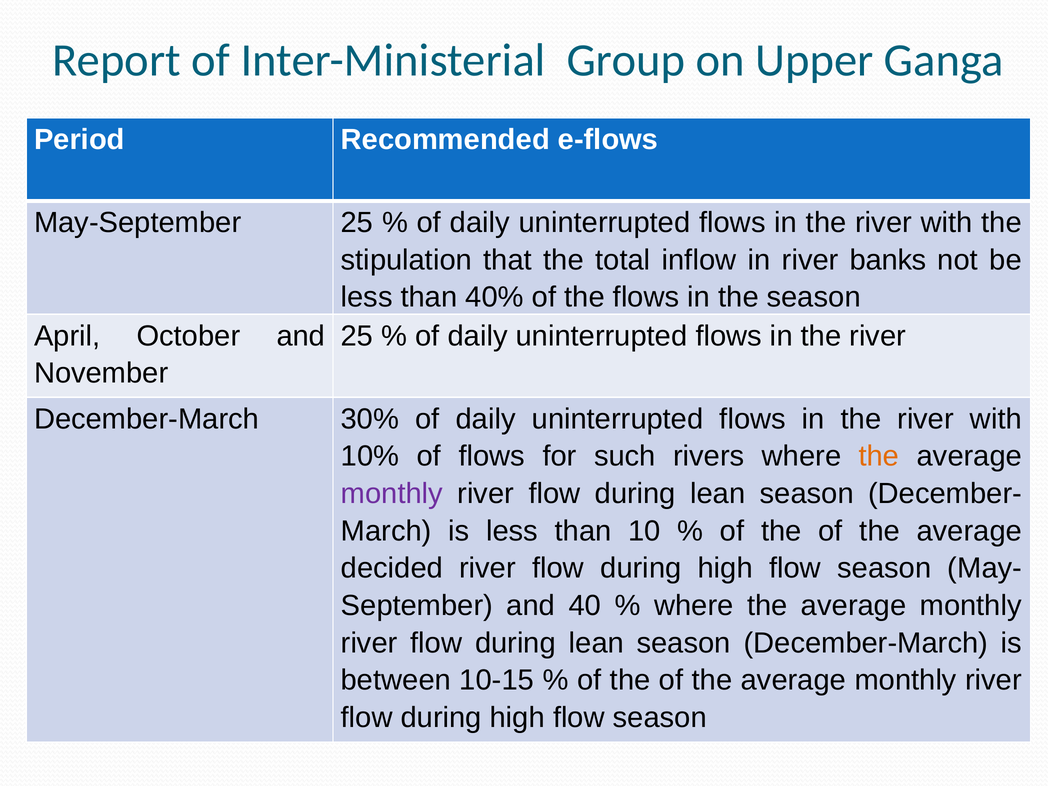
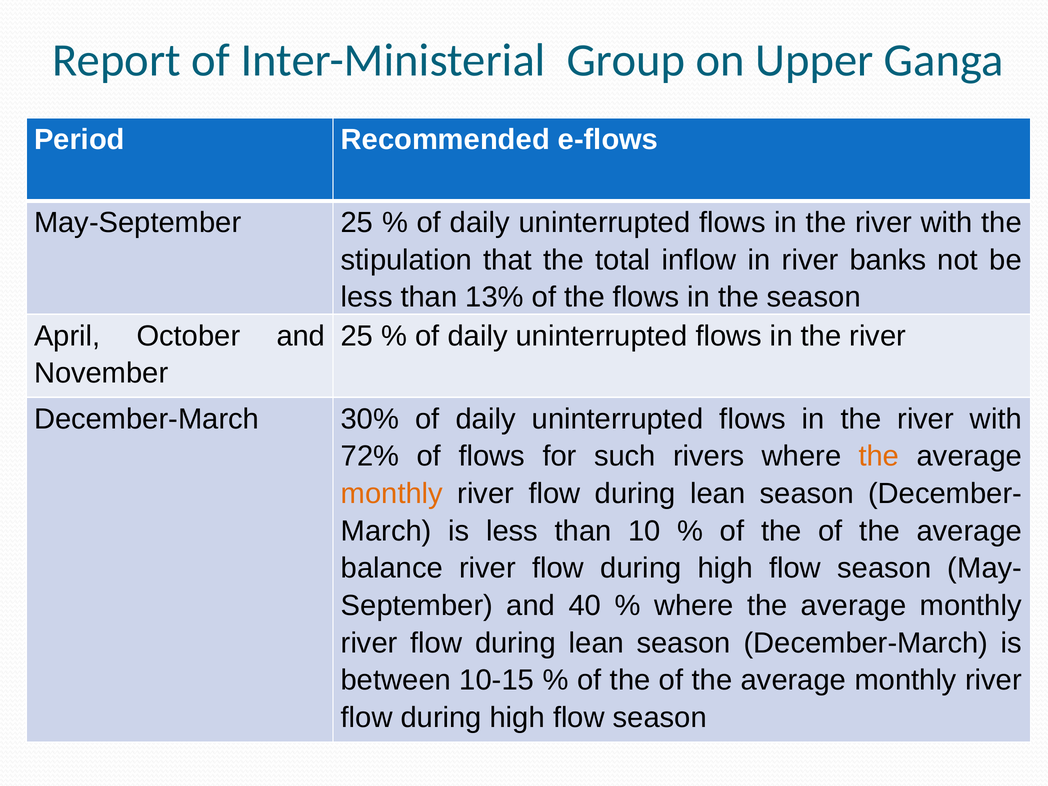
40%: 40% -> 13%
10%: 10% -> 72%
monthly at (392, 494) colour: purple -> orange
decided: decided -> balance
